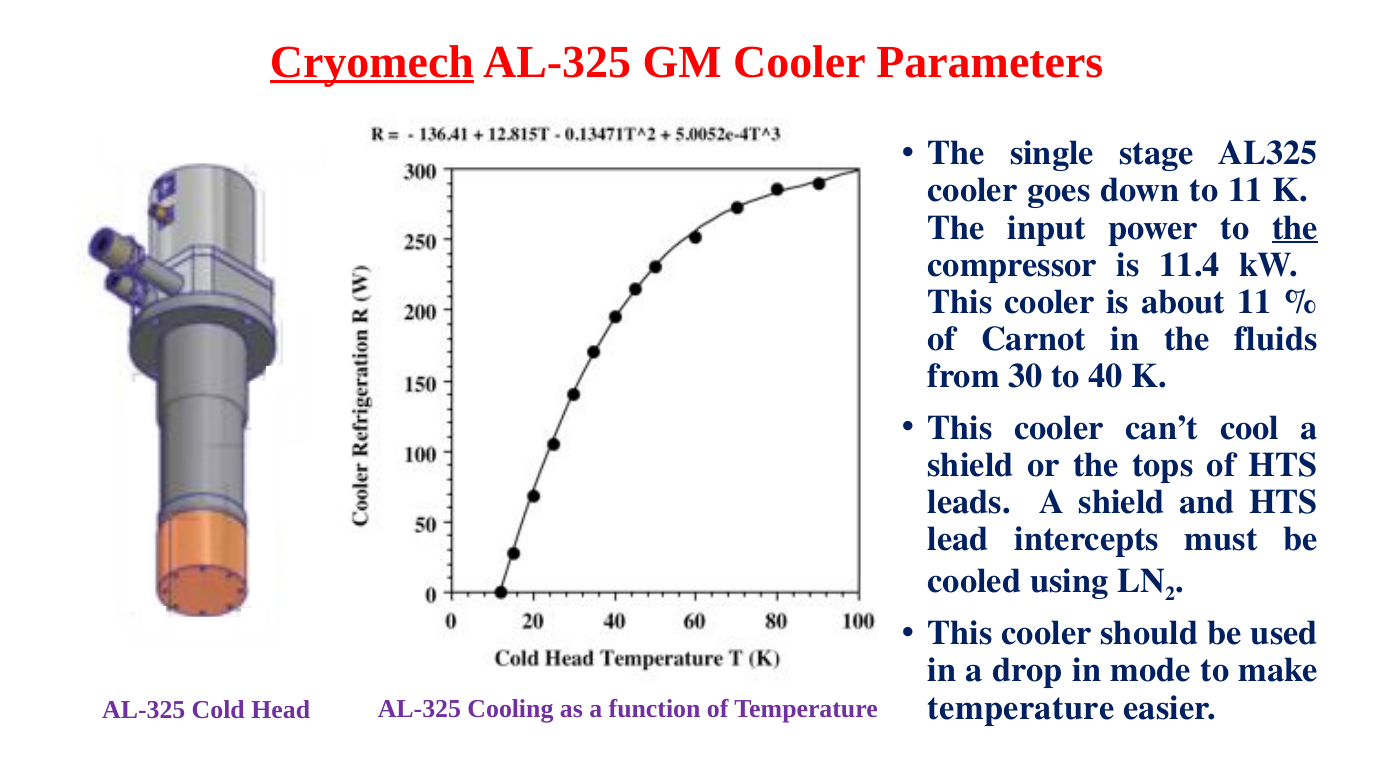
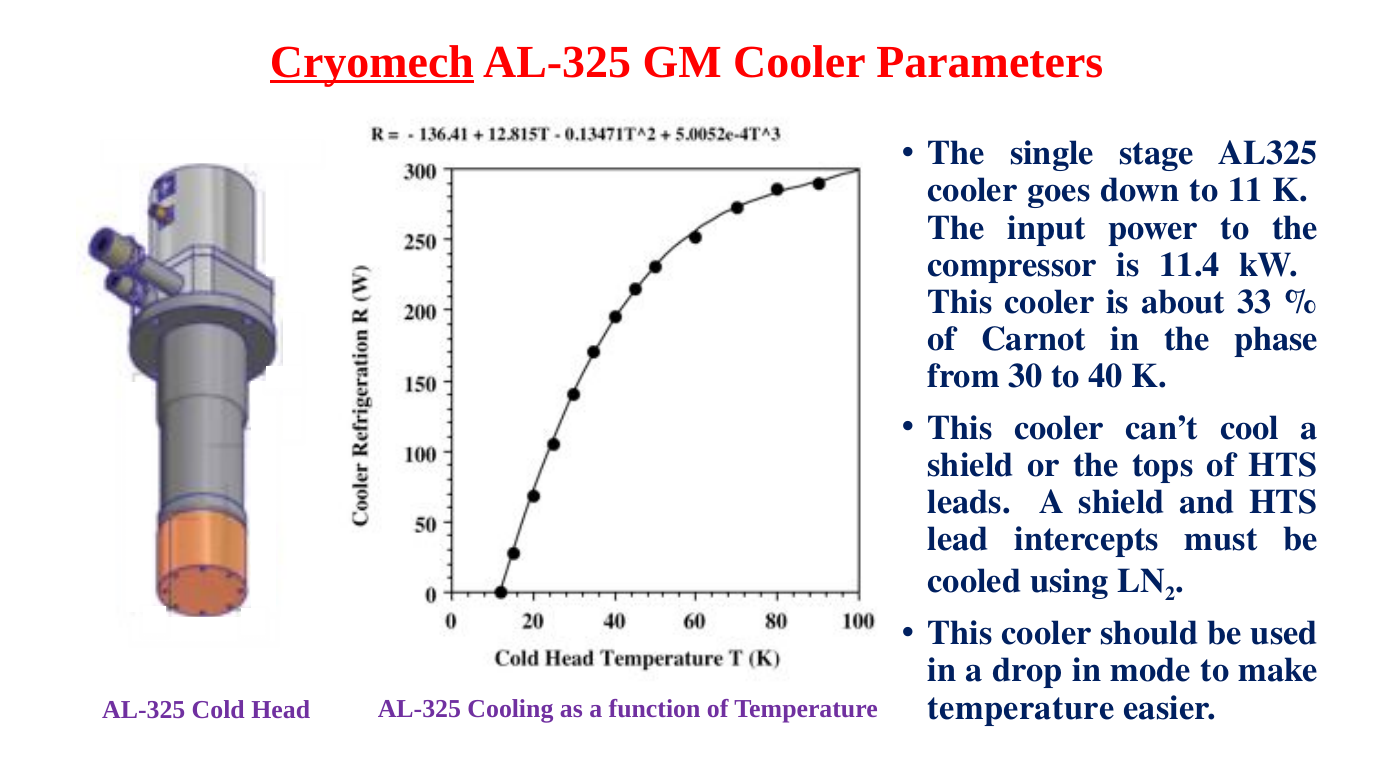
the at (1295, 228) underline: present -> none
about 11: 11 -> 33
fluids: fluids -> phase
